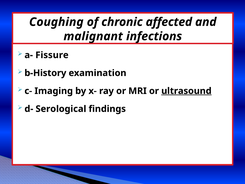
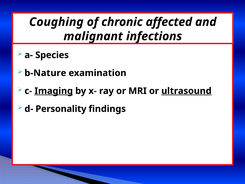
Fissure: Fissure -> Species
b-History: b-History -> b-Nature
Imaging underline: none -> present
Serological: Serological -> Personality
